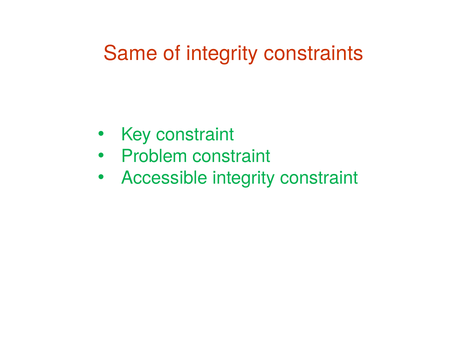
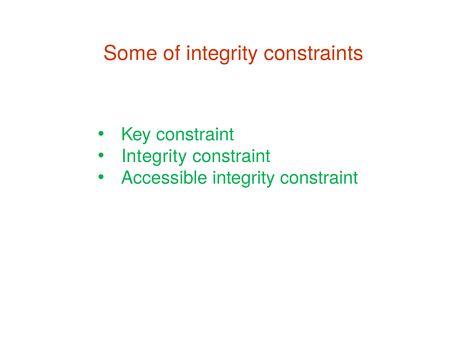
Same: Same -> Some
Problem at (154, 156): Problem -> Integrity
